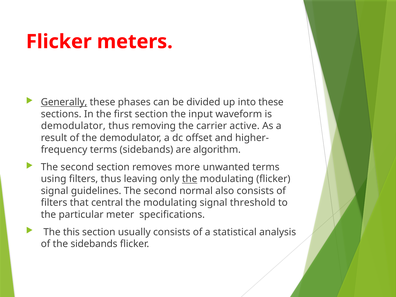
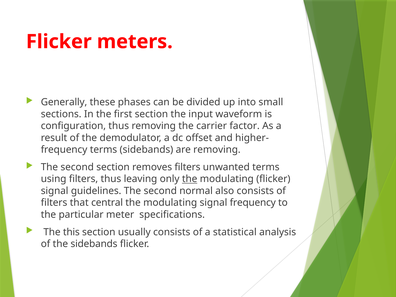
Generally underline: present -> none
into these: these -> small
demodulator at (73, 126): demodulator -> configuration
active: active -> factor
are algorithm: algorithm -> removing
removes more: more -> filters
signal threshold: threshold -> frequency
